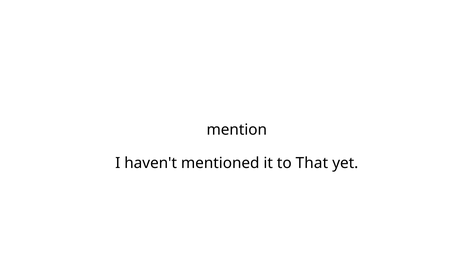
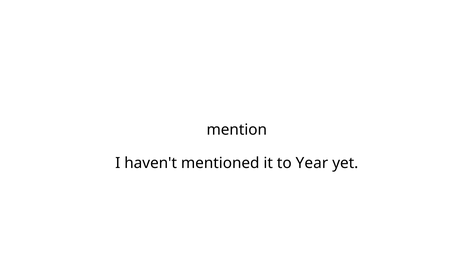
That: That -> Year
